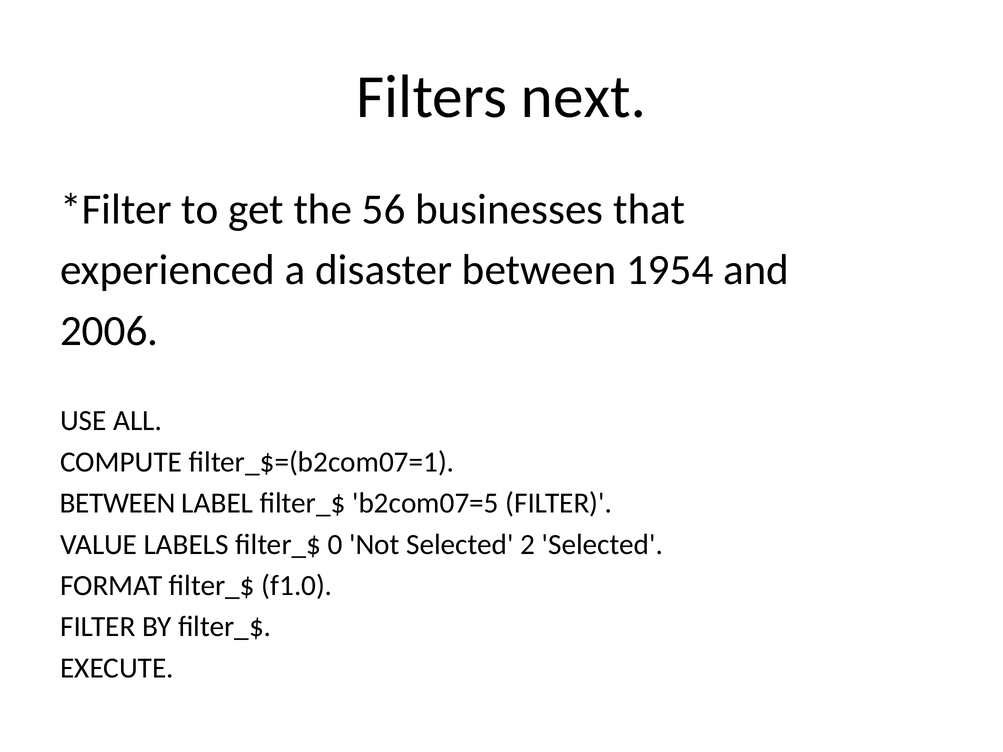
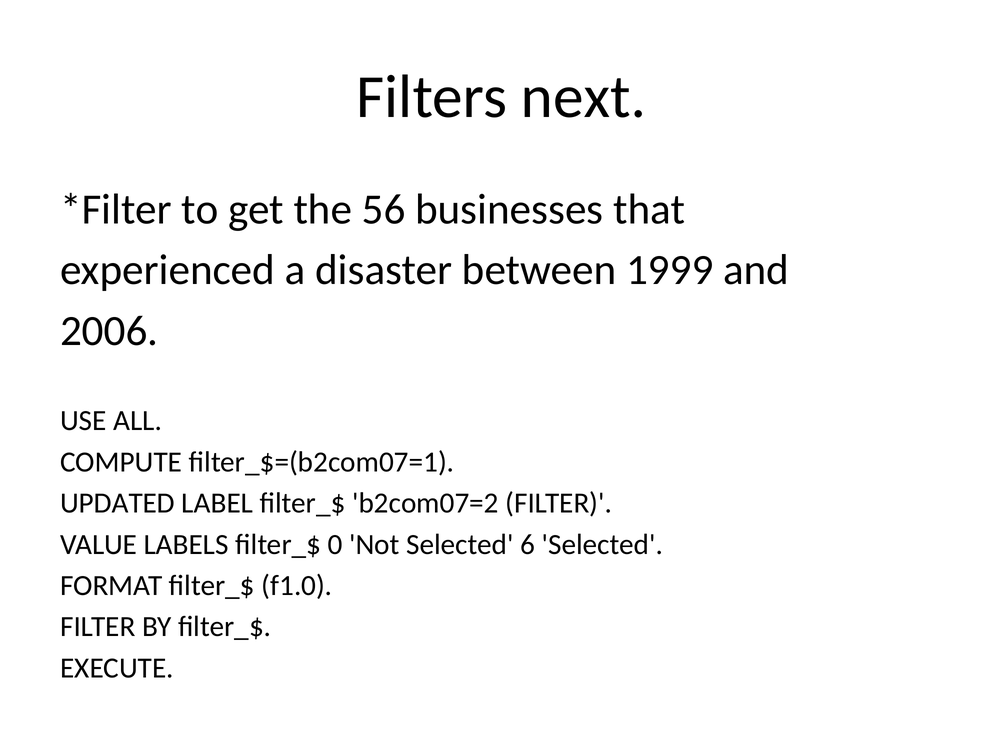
1954: 1954 -> 1999
BETWEEN at (118, 503): BETWEEN -> UPDATED
b2com07=5: b2com07=5 -> b2com07=2
2: 2 -> 6
